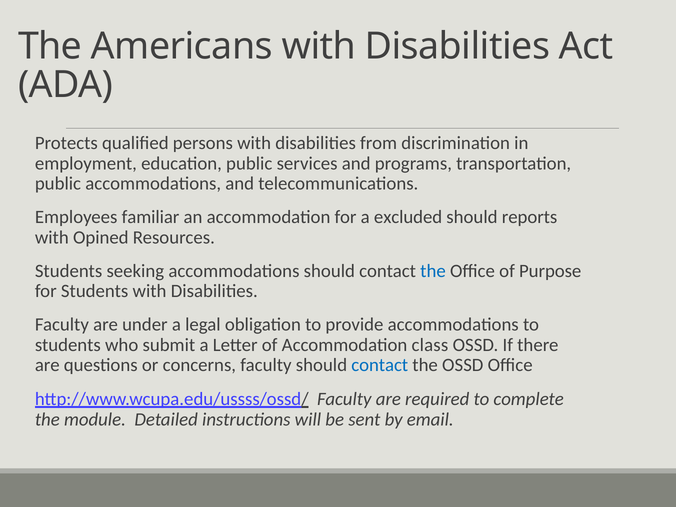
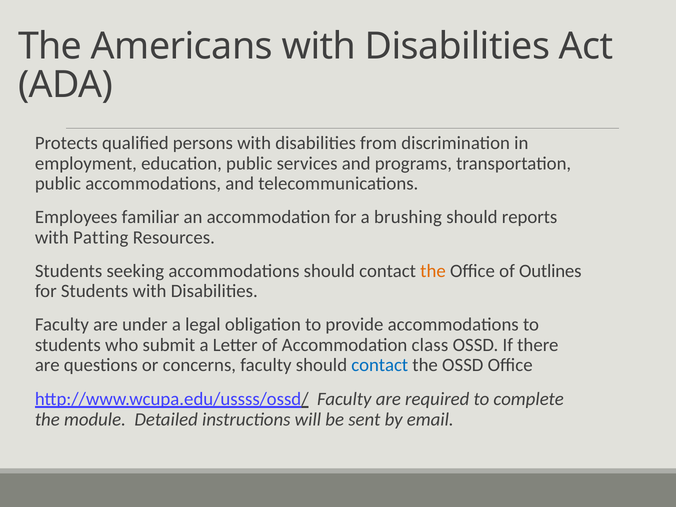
excluded: excluded -> brushing
Opined: Opined -> Patting
the at (433, 271) colour: blue -> orange
Purpose: Purpose -> Outlines
